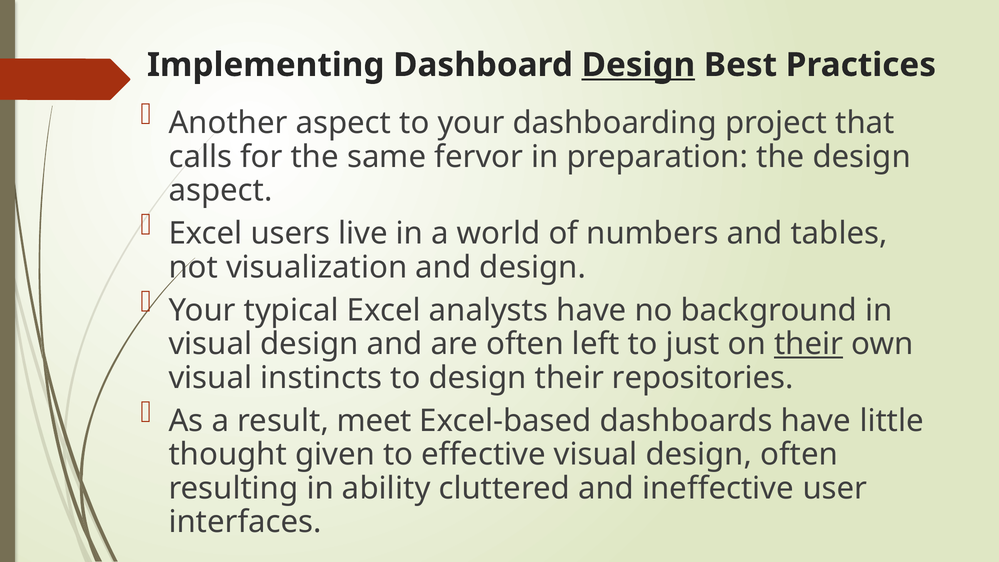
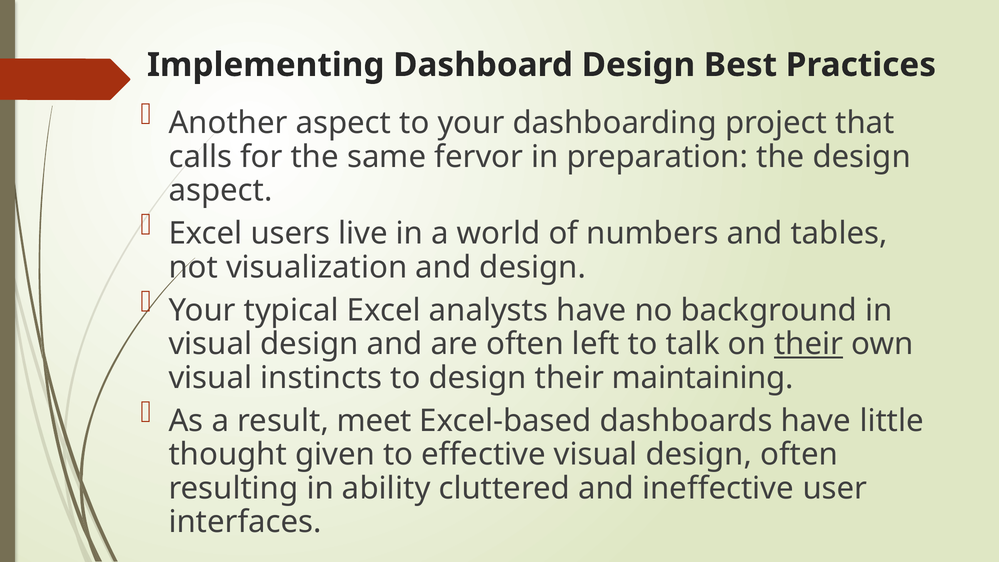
Design at (638, 65) underline: present -> none
just: just -> talk
repositories: repositories -> maintaining
